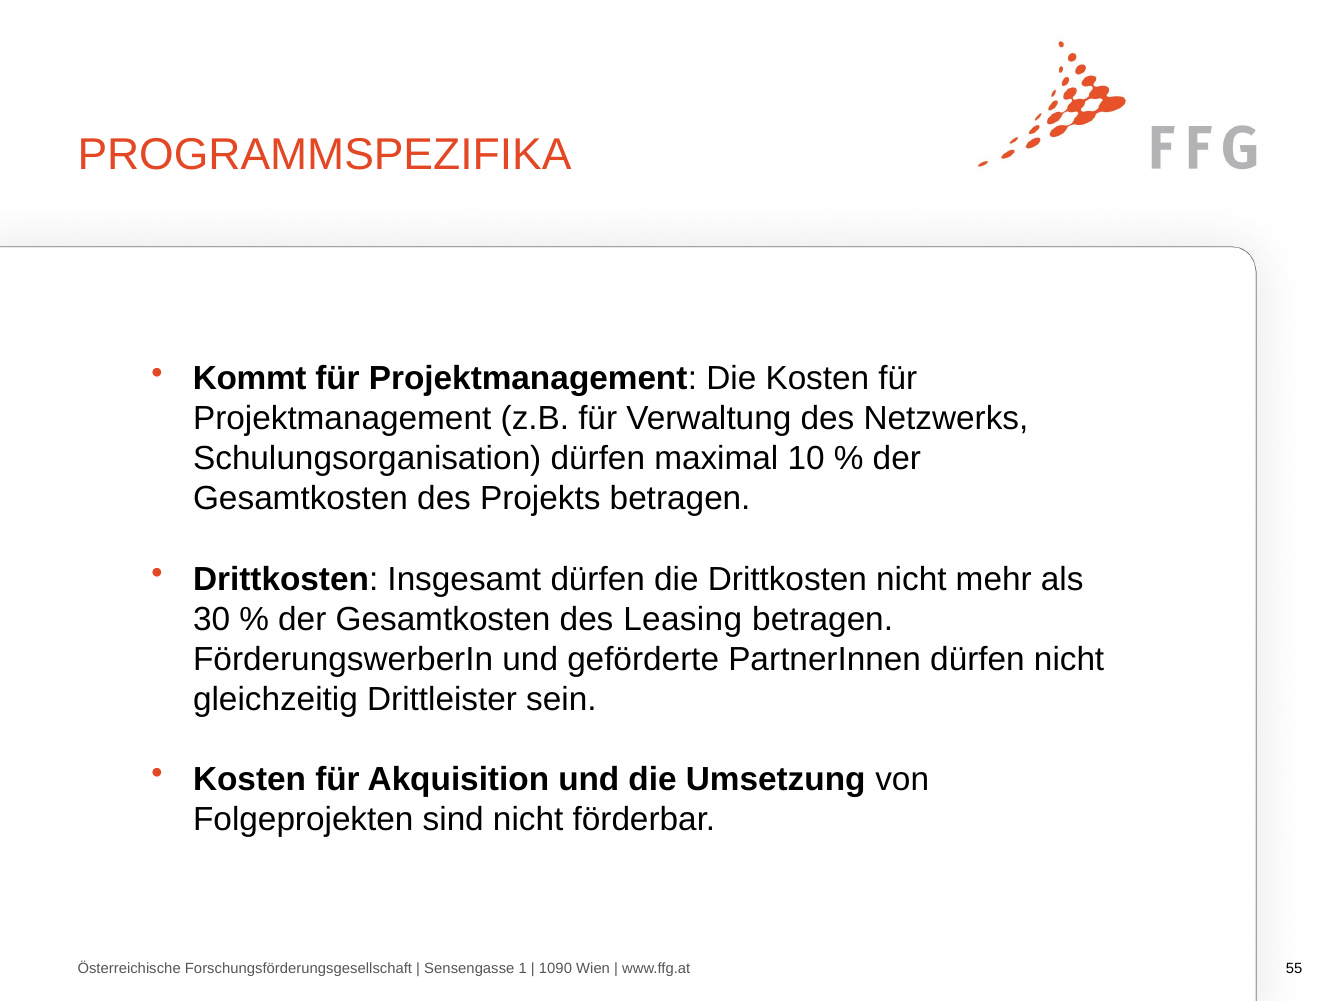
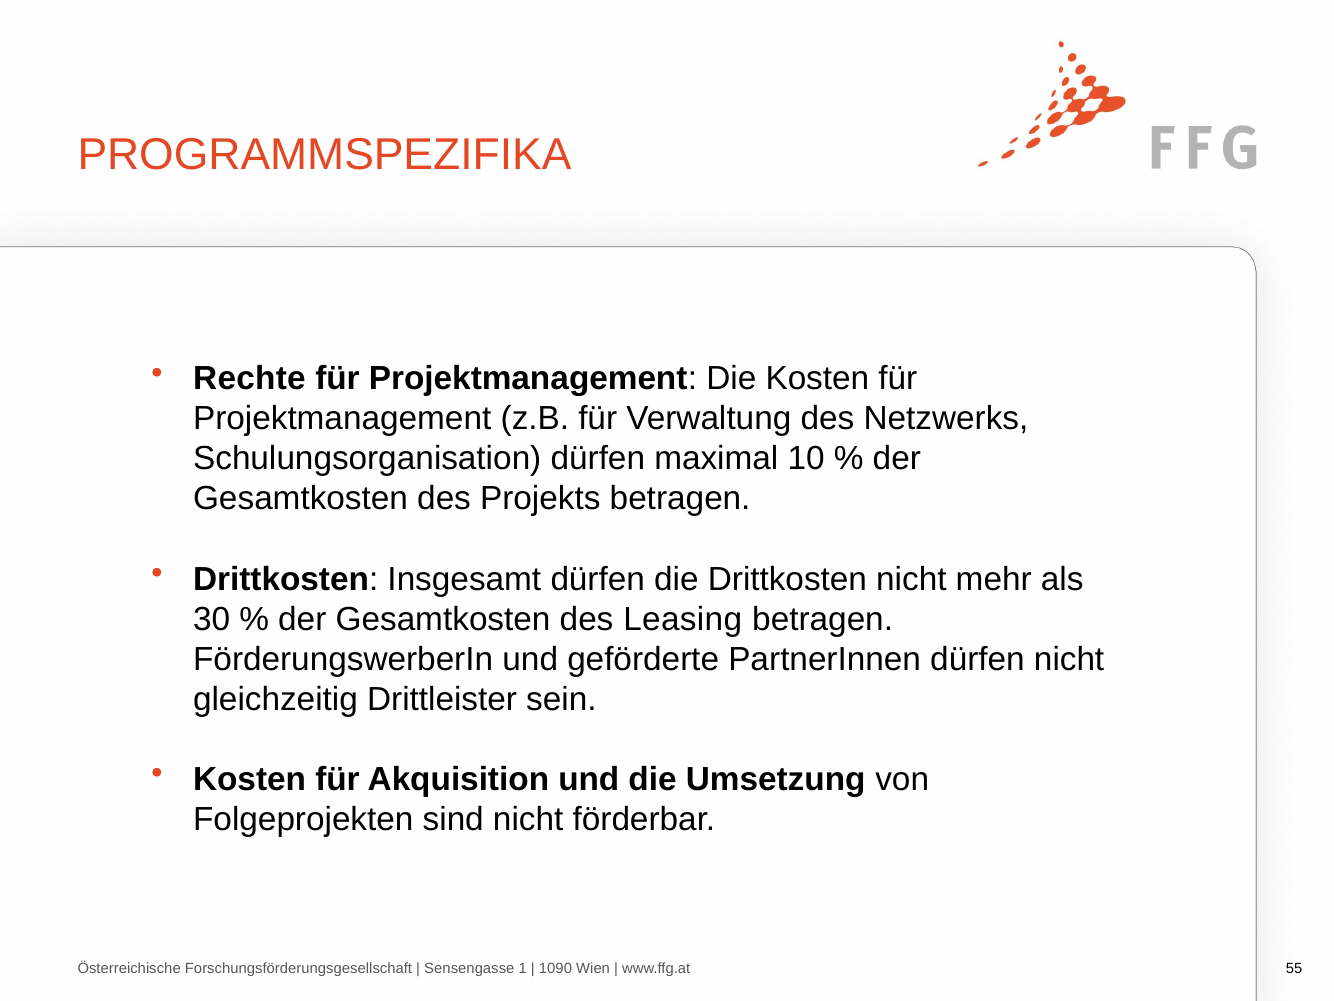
Kommt: Kommt -> Rechte
